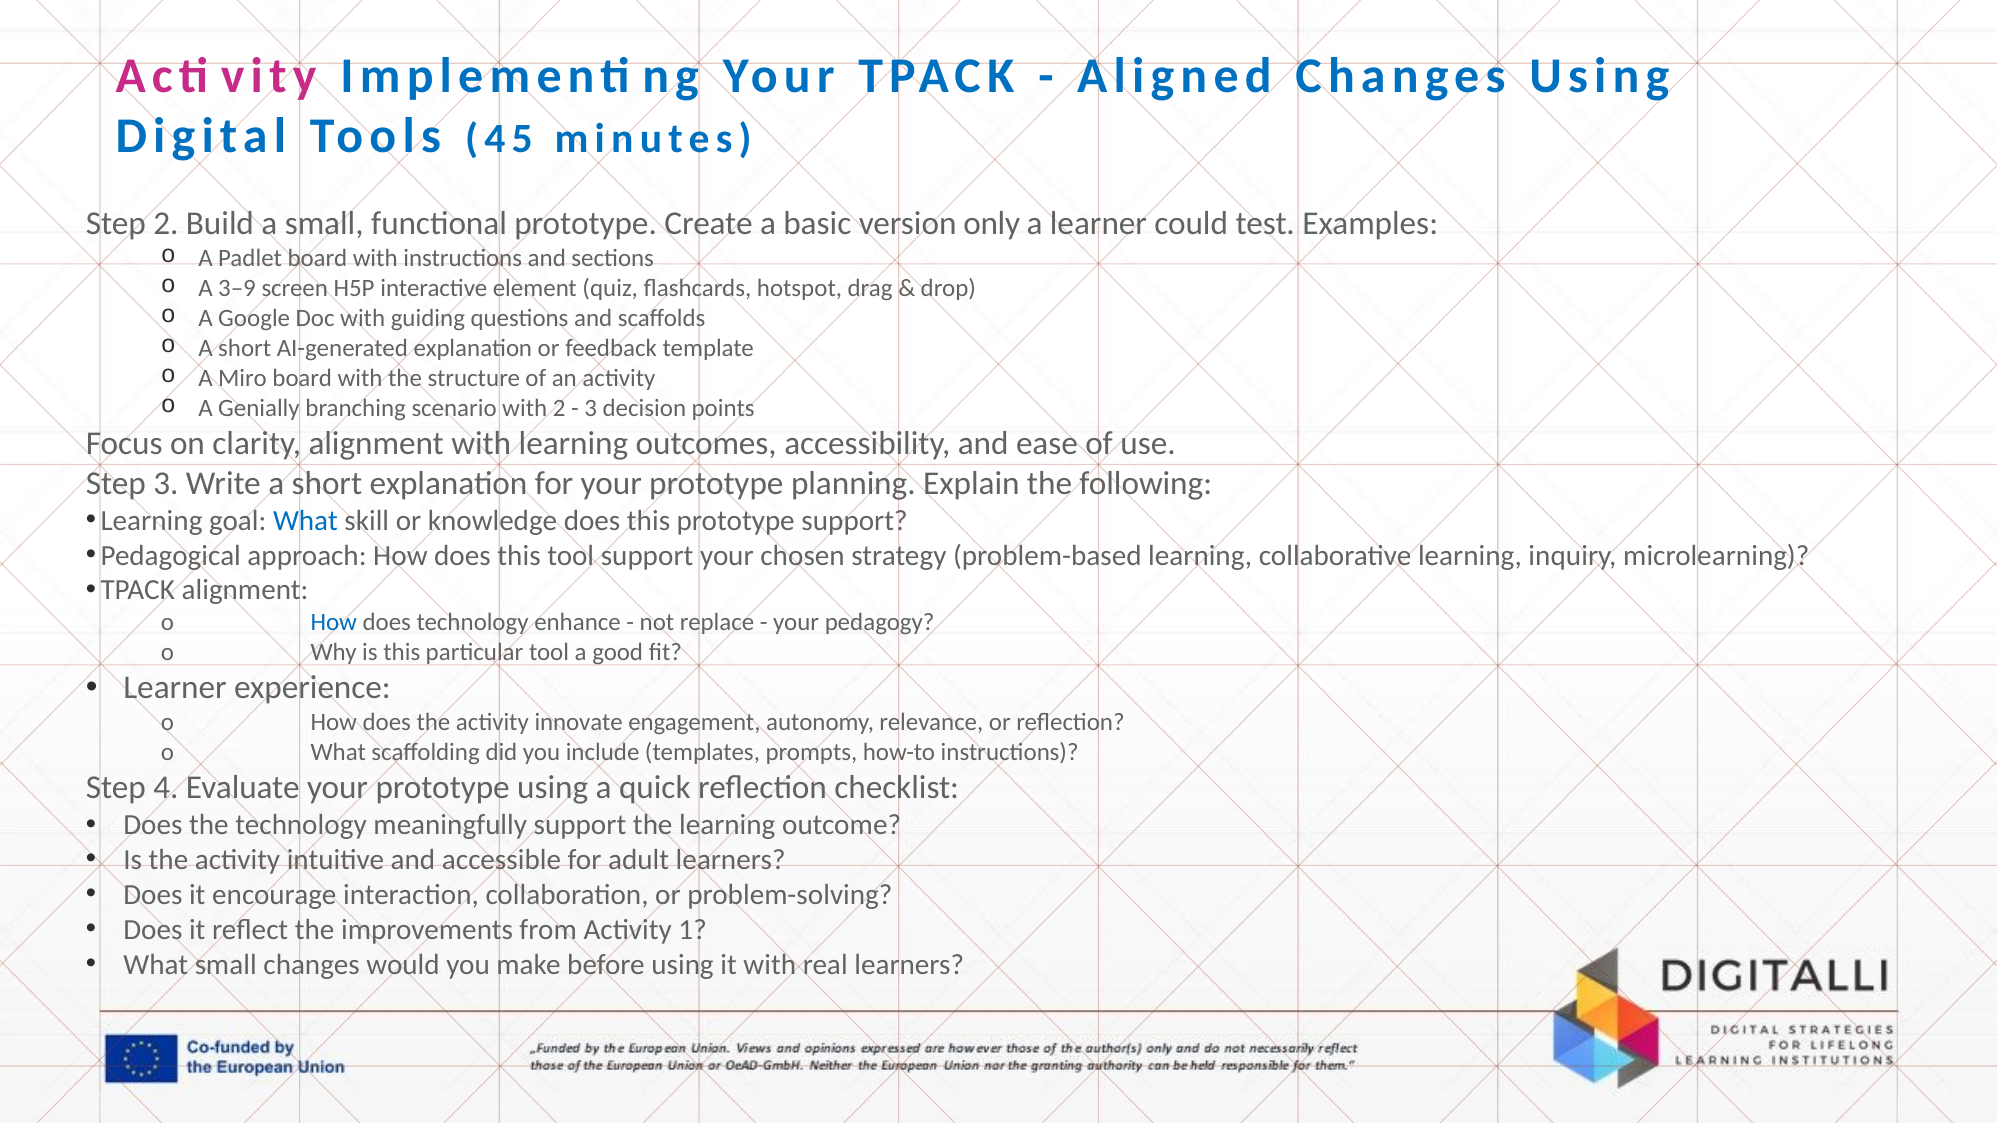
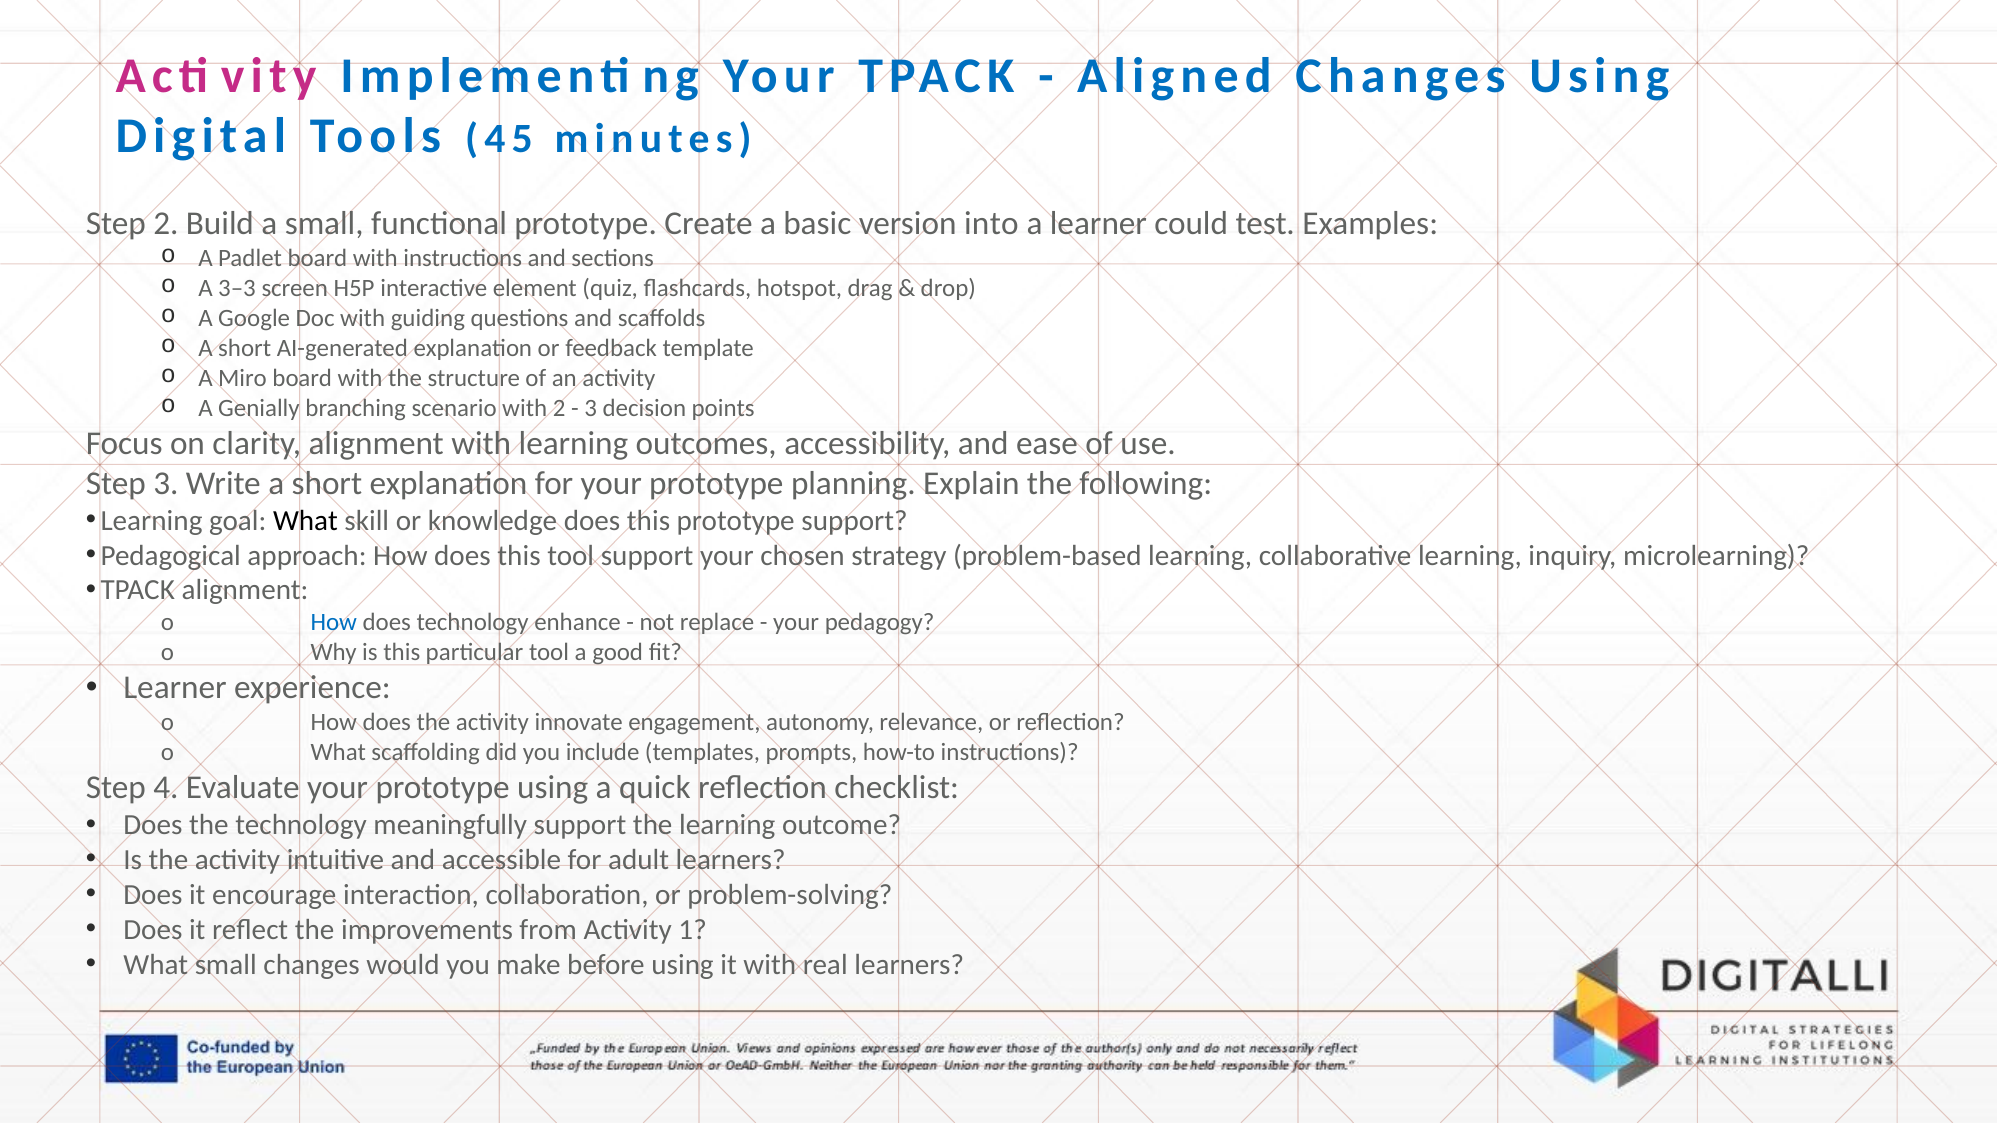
only: only -> into
3–9: 3–9 -> 3–3
What at (305, 521) colour: blue -> black
